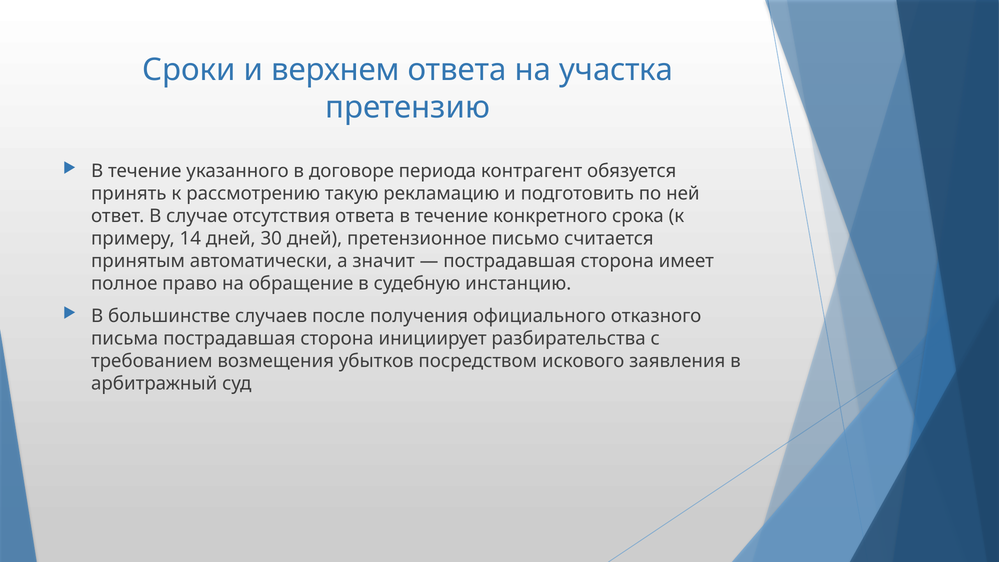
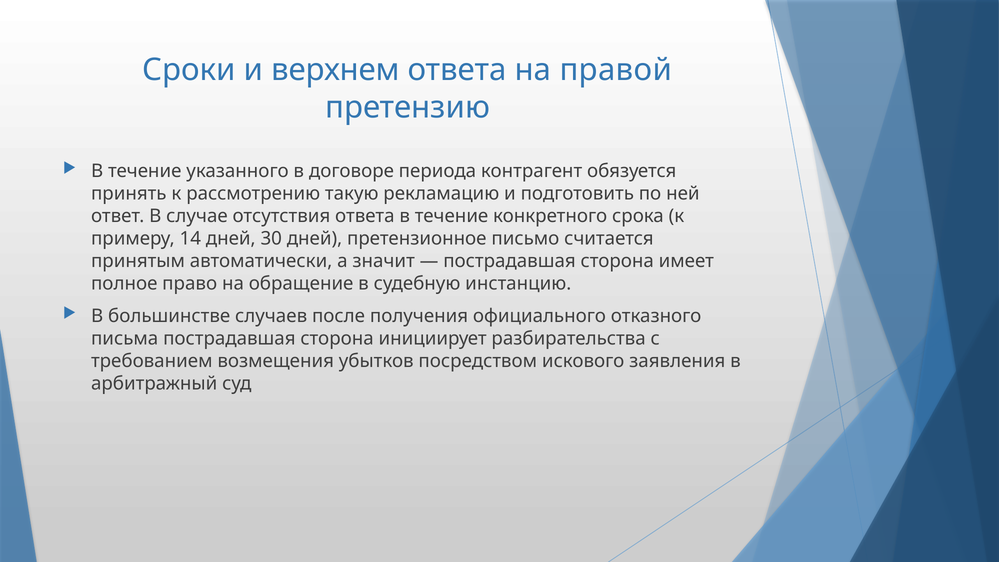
участка: участка -> правой
